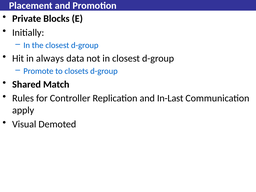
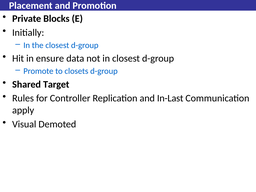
always: always -> ensure
Match: Match -> Target
